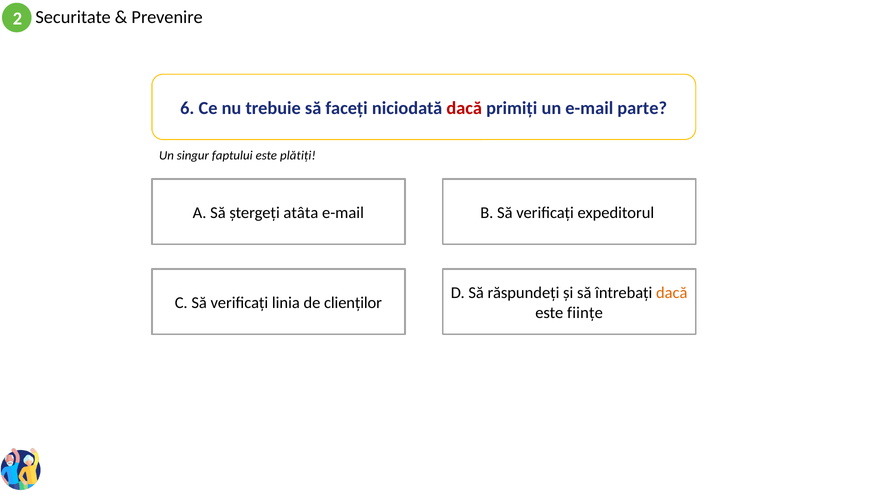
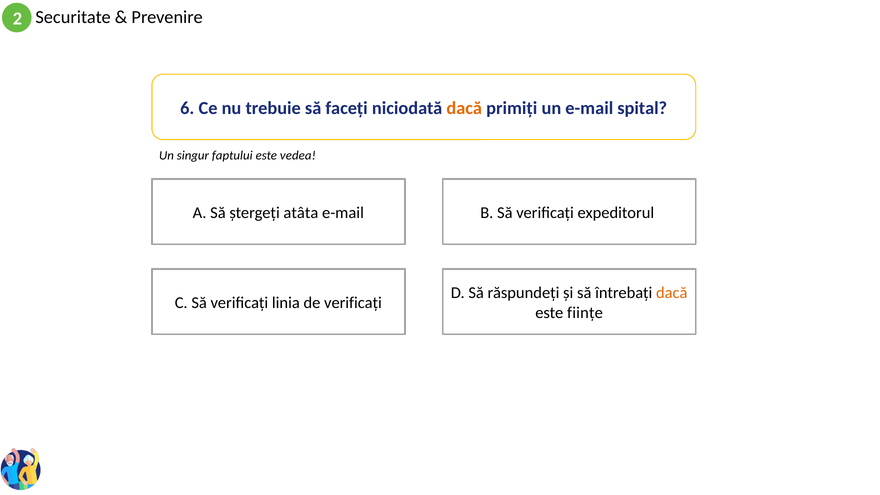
dacă at (464, 108) colour: red -> orange
parte: parte -> spital
plătiți: plătiți -> vedea
de clienților: clienților -> verificați
